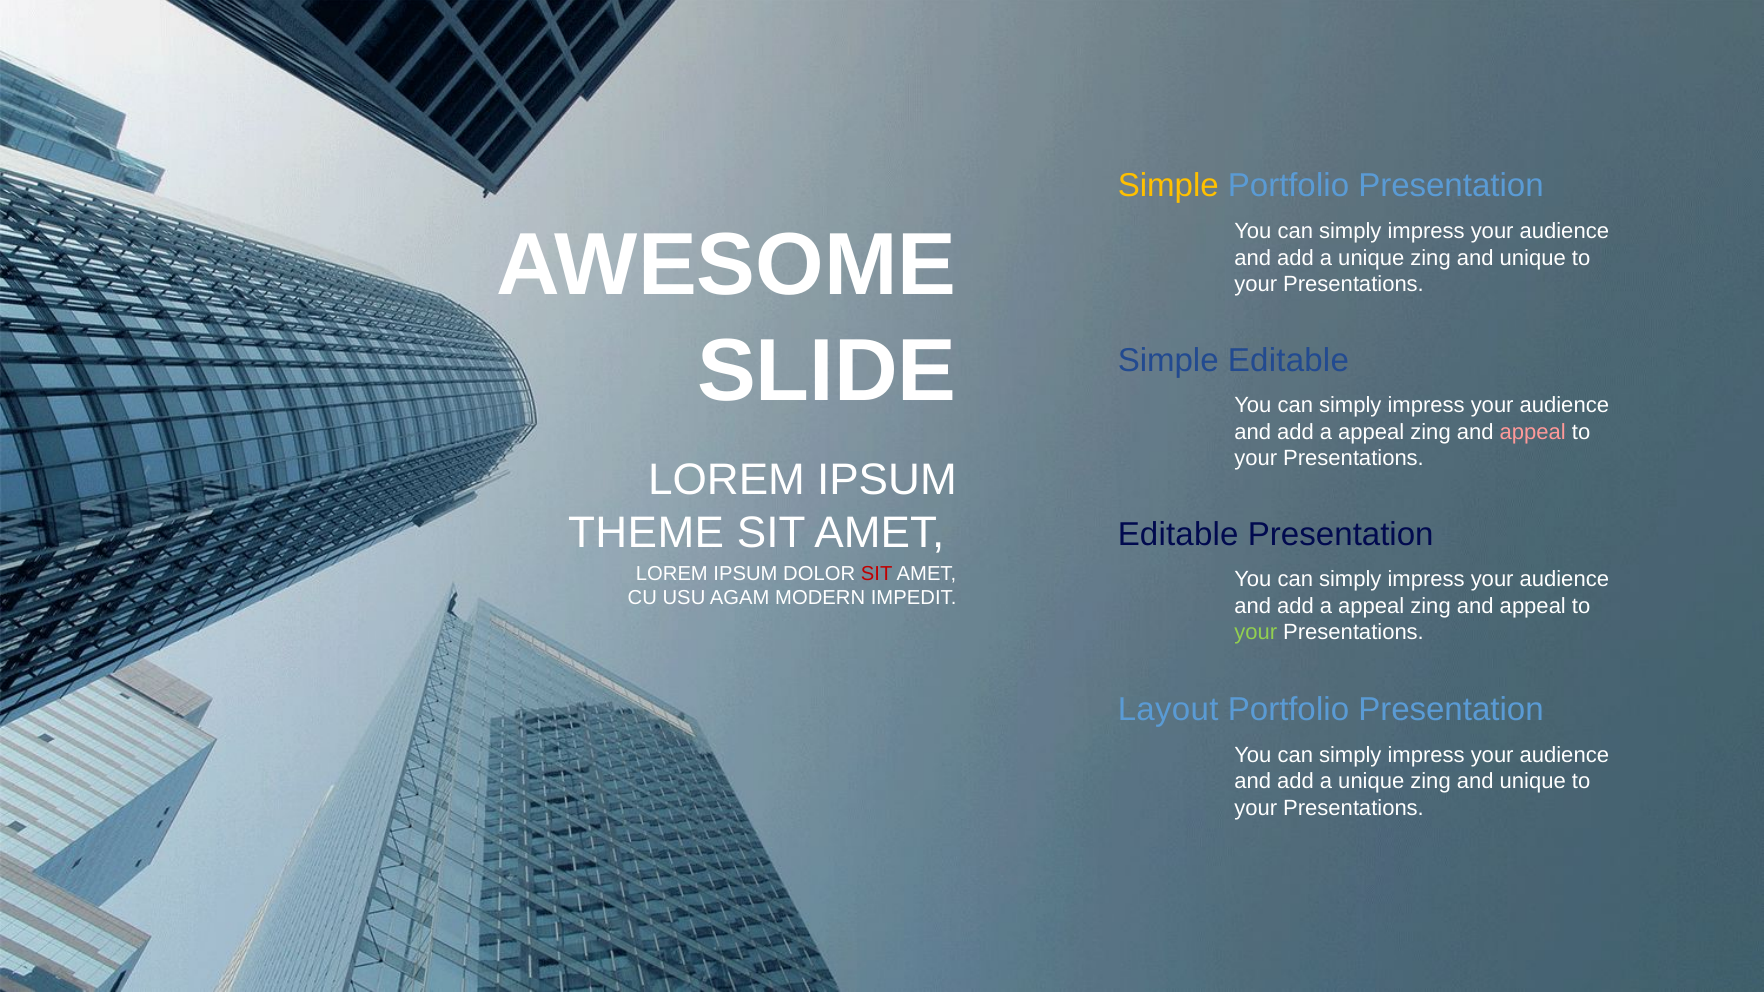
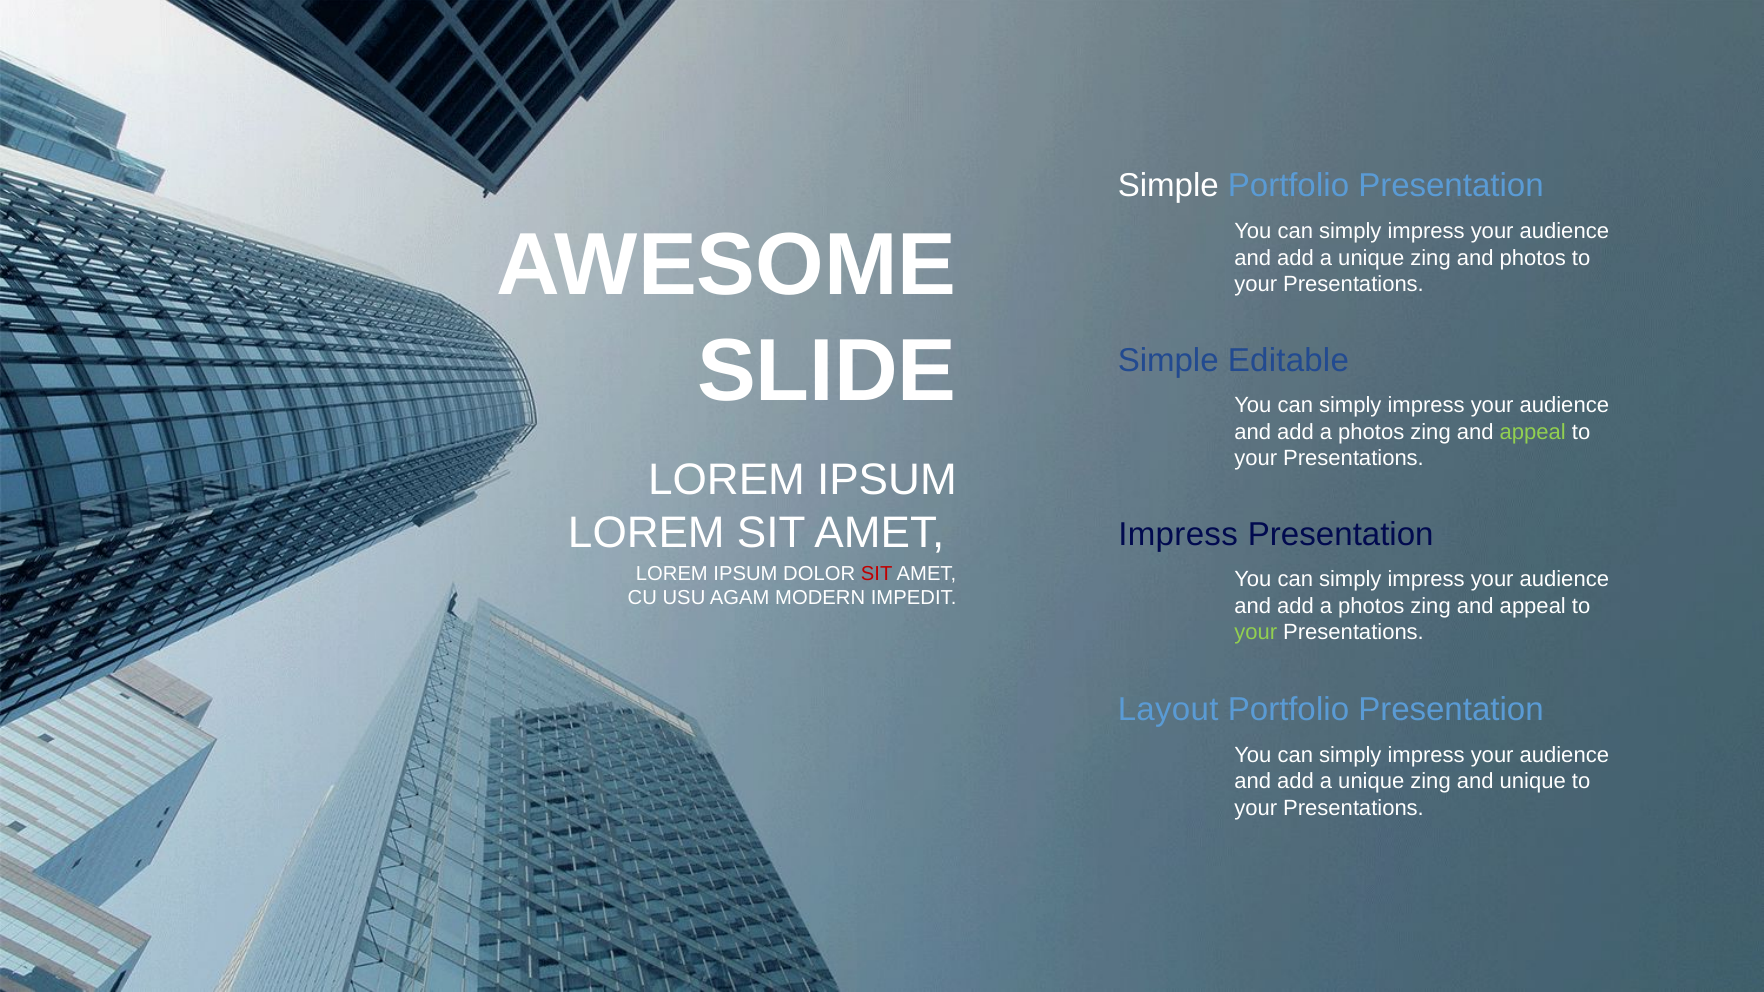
Simple at (1168, 186) colour: yellow -> white
unique at (1533, 258): unique -> photos
appeal at (1371, 432): appeal -> photos
appeal at (1533, 432) colour: pink -> light green
THEME at (646, 533): THEME -> LOREM
Editable at (1178, 535): Editable -> Impress
appeal at (1371, 606): appeal -> photos
